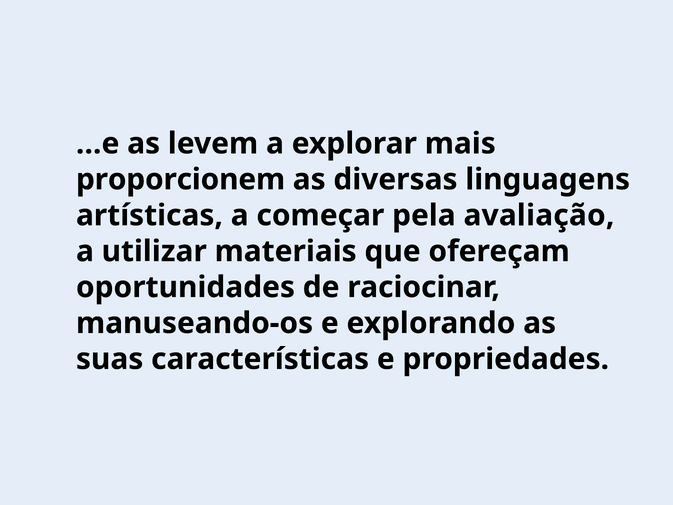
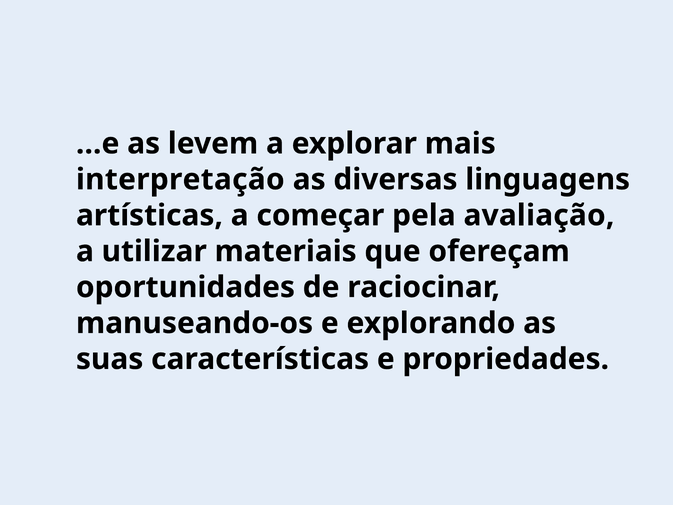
proporcionem: proporcionem -> interpretação
